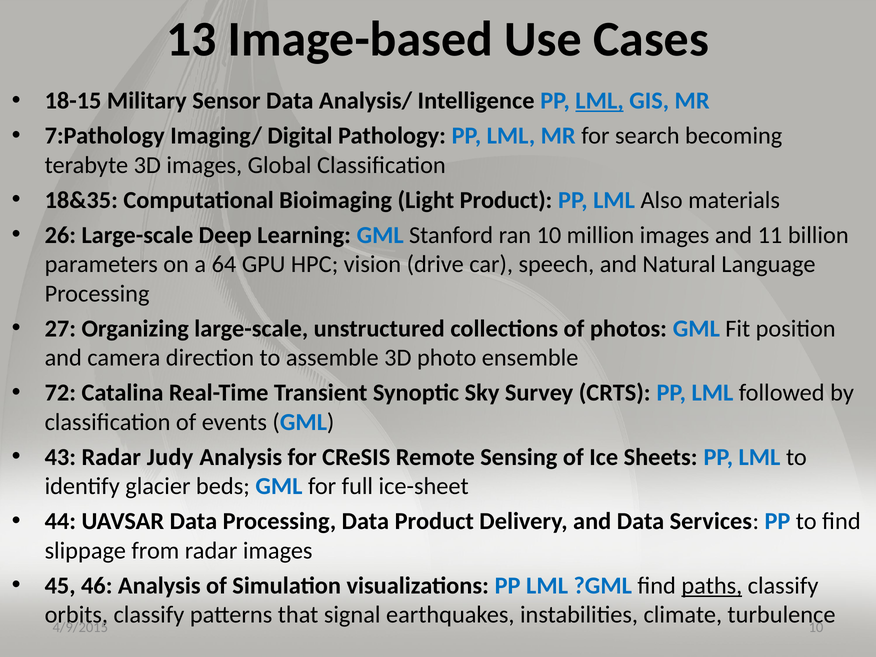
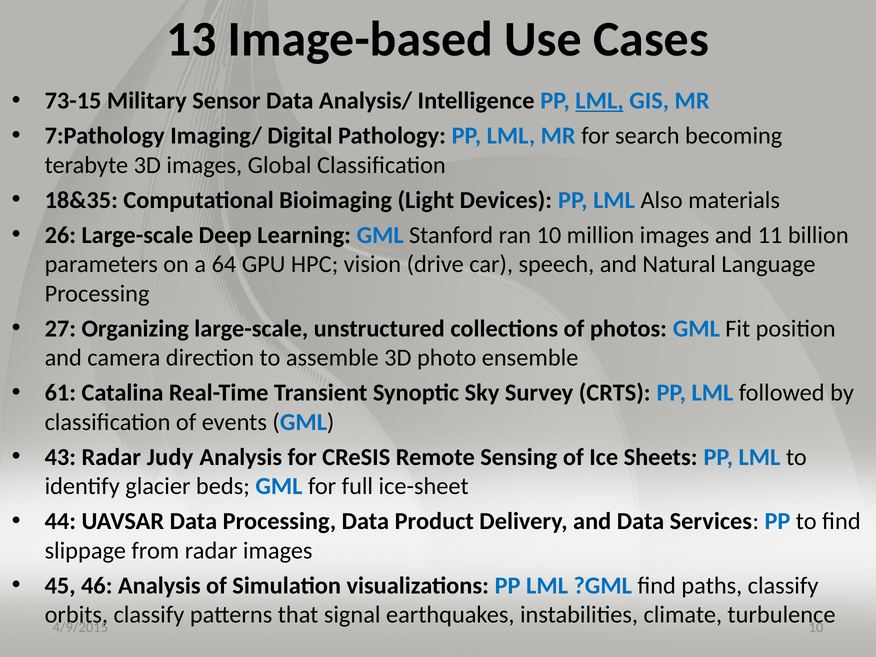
18-15: 18-15 -> 73-15
Light Product: Product -> Devices
72: 72 -> 61
paths underline: present -> none
